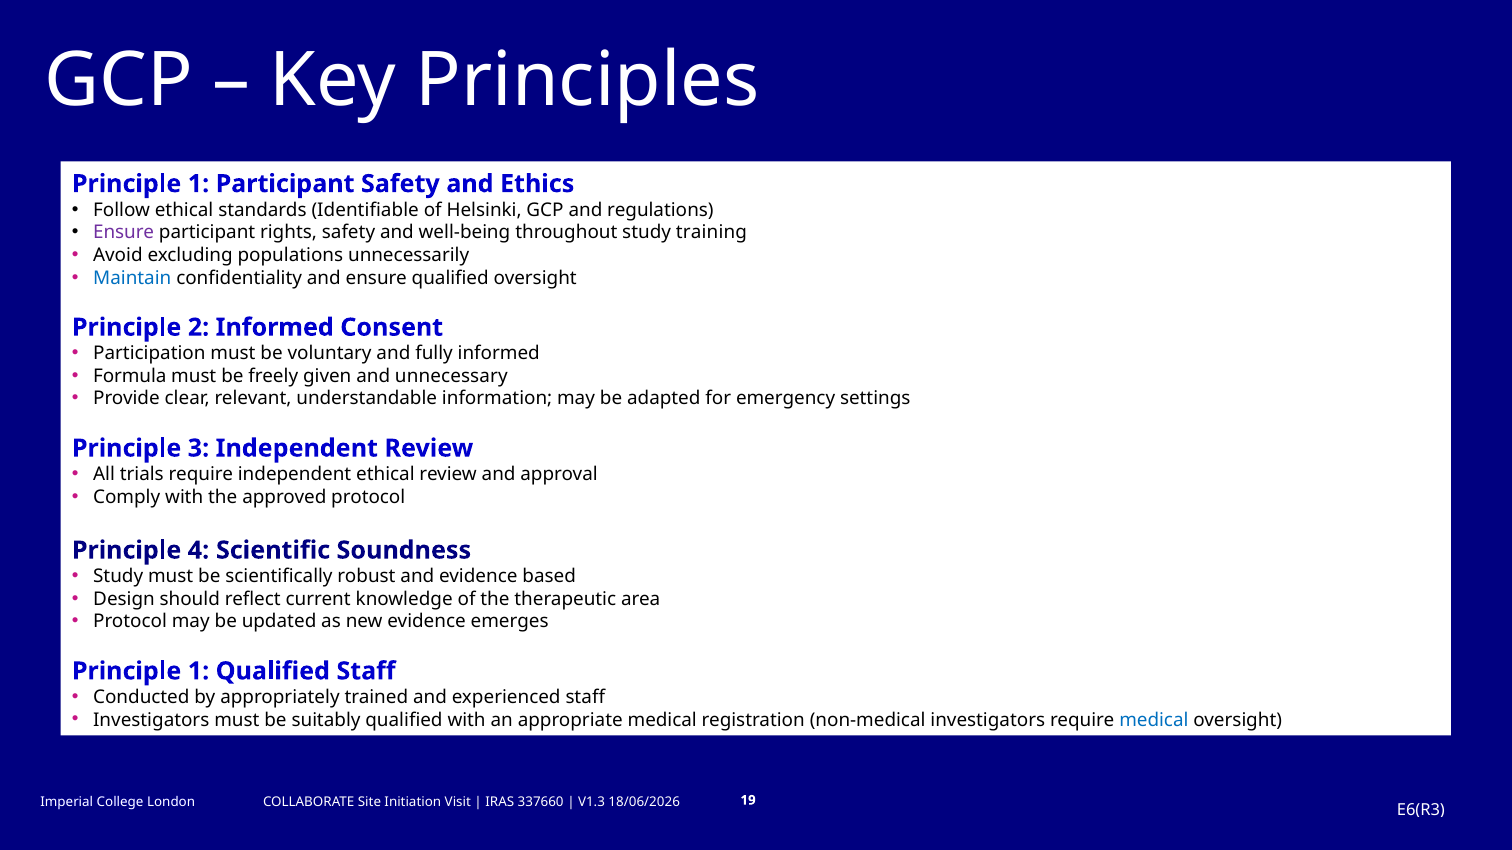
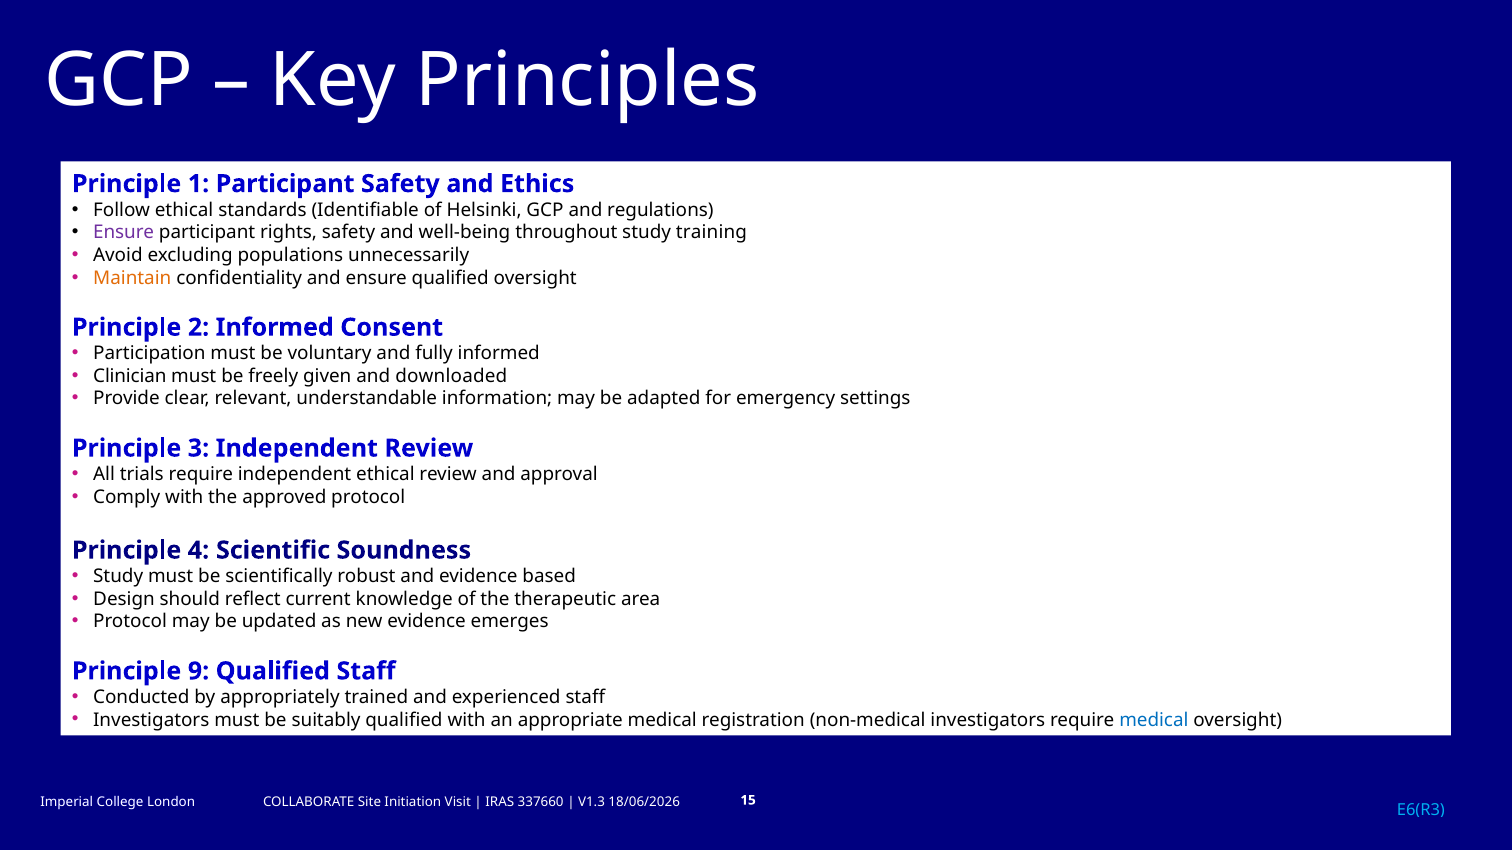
Maintain colour: blue -> orange
Formula: Formula -> Clinician
unnecessary: unnecessary -> downloaded
1 at (198, 672): 1 -> 9
19: 19 -> 15
E6(R3 colour: white -> light blue
